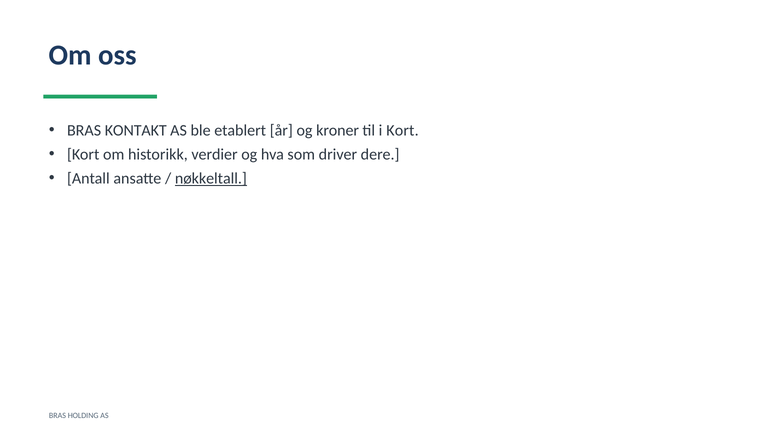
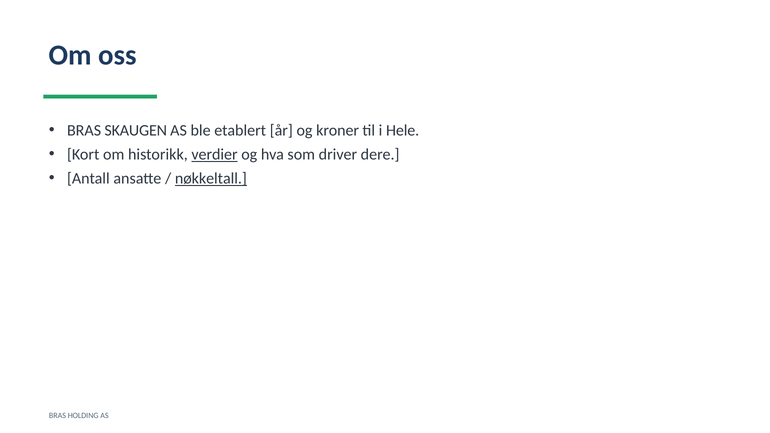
KONTAKT: KONTAKT -> SKAUGEN
i Kort: Kort -> Hele
verdier underline: none -> present
